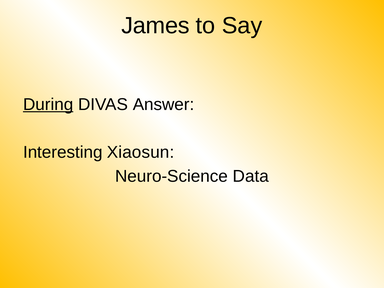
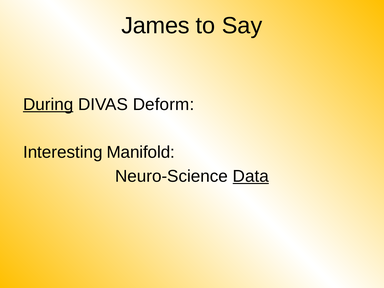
Answer: Answer -> Deform
Xiaosun: Xiaosun -> Manifold
Data underline: none -> present
